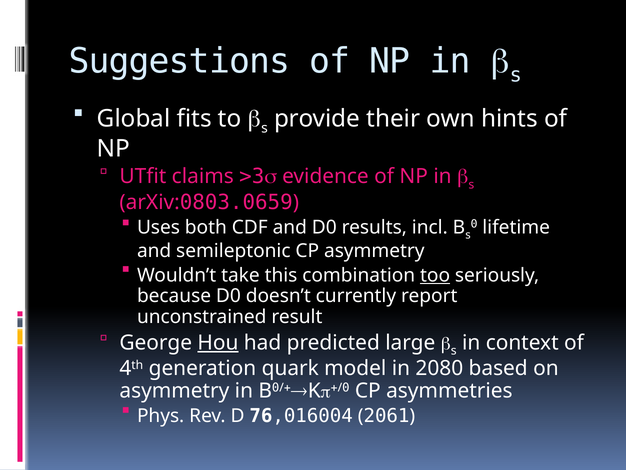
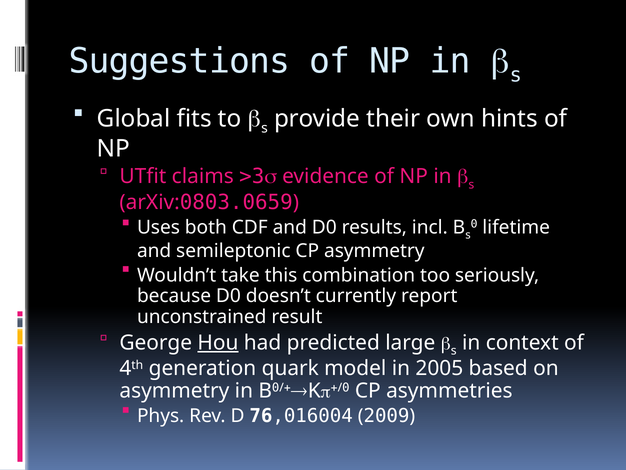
too underline: present -> none
2080: 2080 -> 2005
2061: 2061 -> 2009
